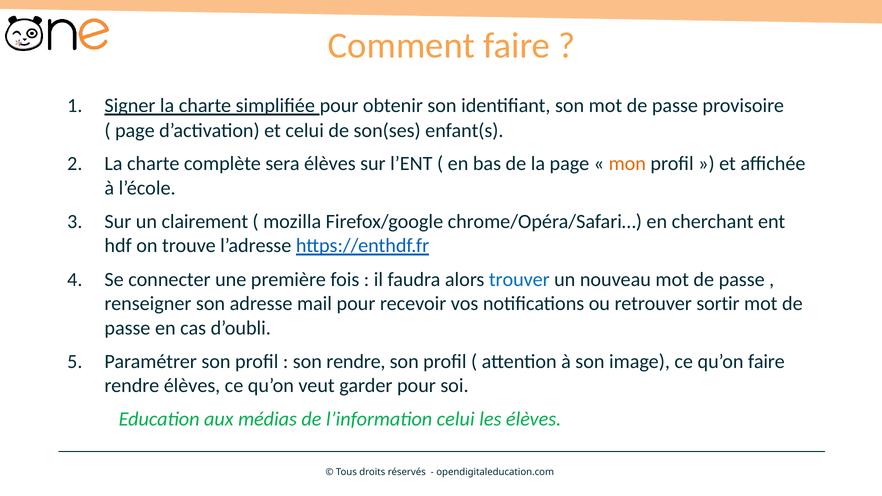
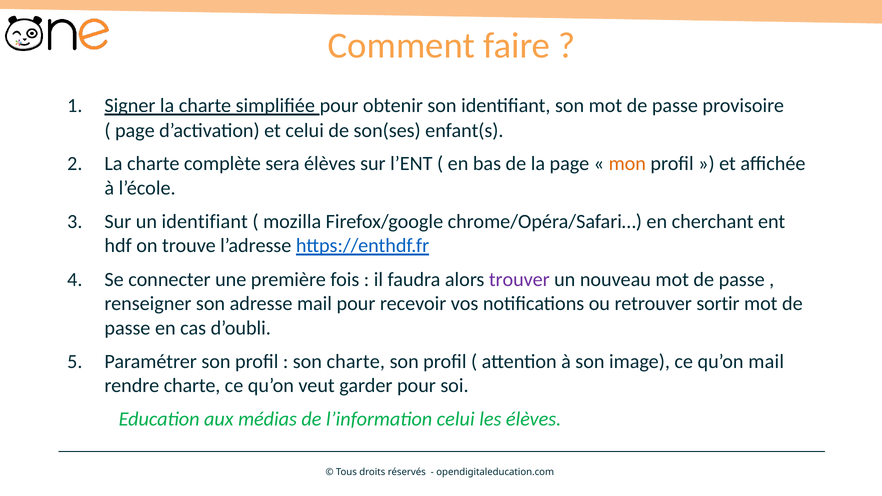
un clairement: clairement -> identifiant
trouver colour: blue -> purple
son rendre: rendre -> charte
qu’on faire: faire -> mail
rendre élèves: élèves -> charte
